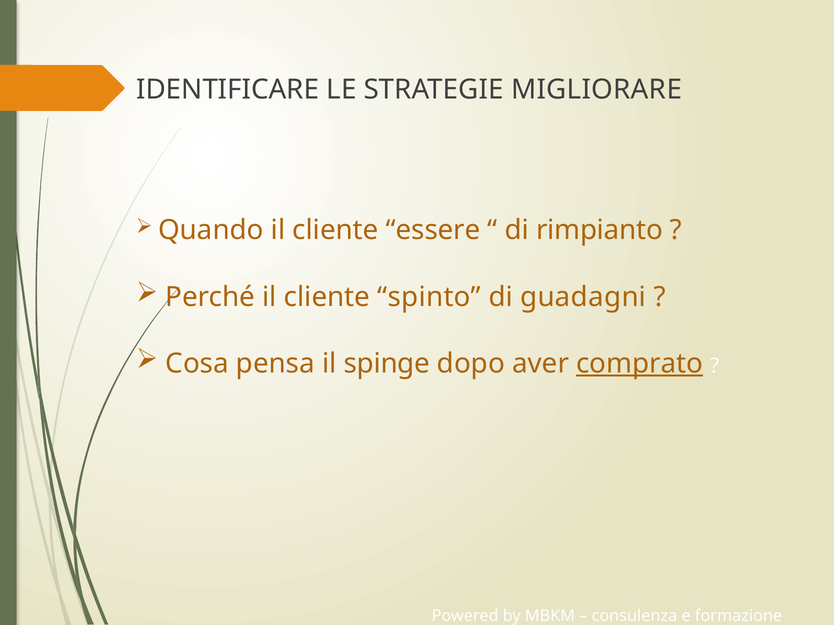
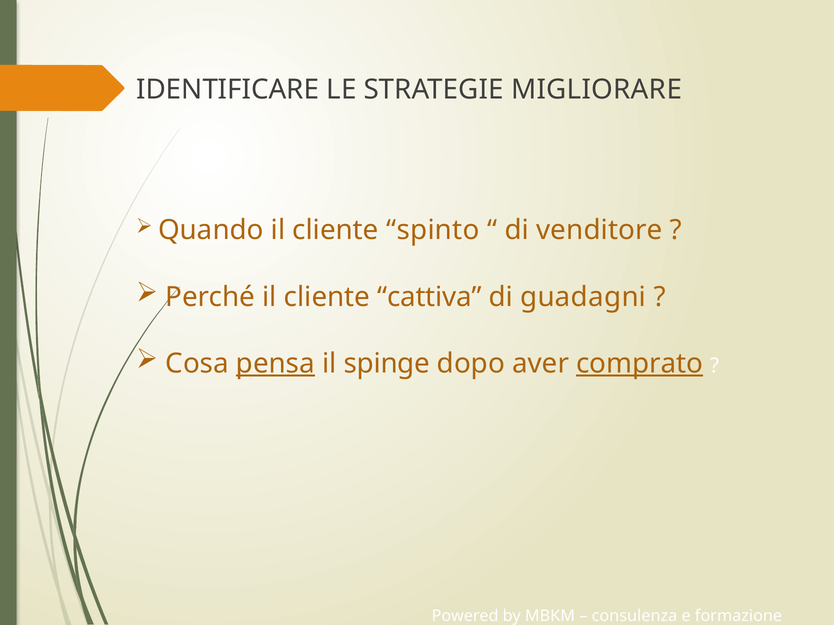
essere: essere -> spinto
rimpianto: rimpianto -> venditore
spinto: spinto -> cattiva
pensa underline: none -> present
